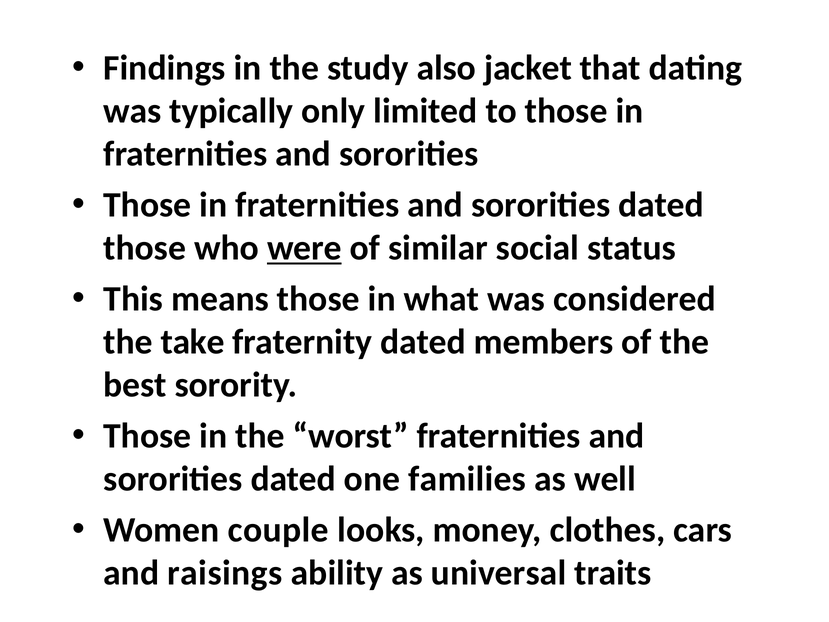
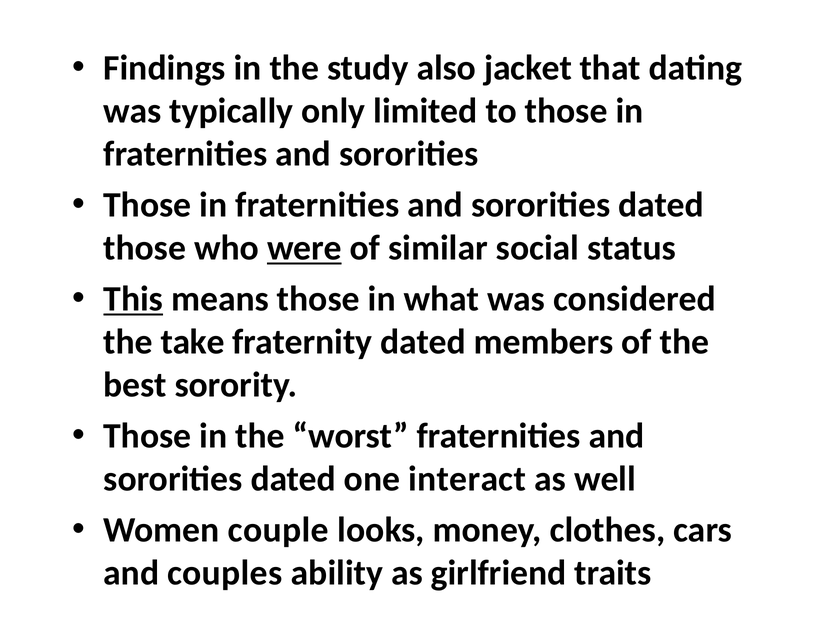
This underline: none -> present
families: families -> interact
raisings: raisings -> couples
universal: universal -> girlfriend
